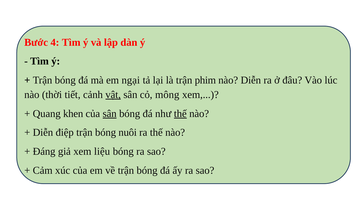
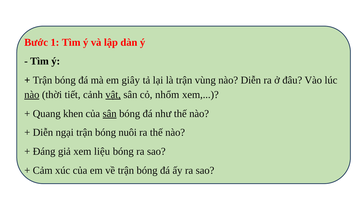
4: 4 -> 1
ngại: ngại -> giây
phim: phim -> vùng
nào at (32, 95) underline: none -> present
mông: mông -> nhổm
thế at (180, 114) underline: present -> none
điệp: điệp -> ngại
